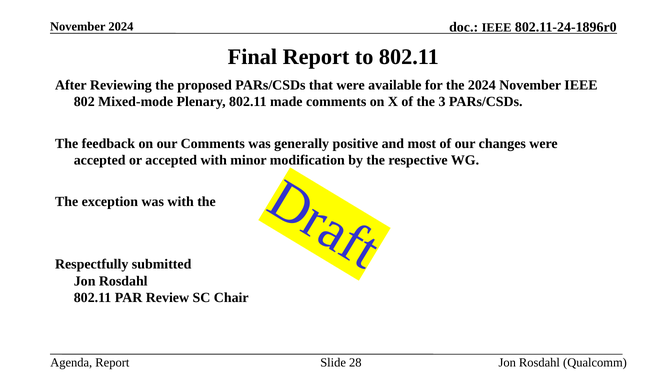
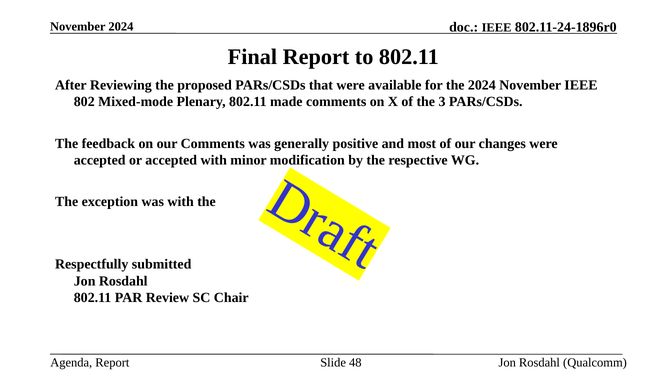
28: 28 -> 48
